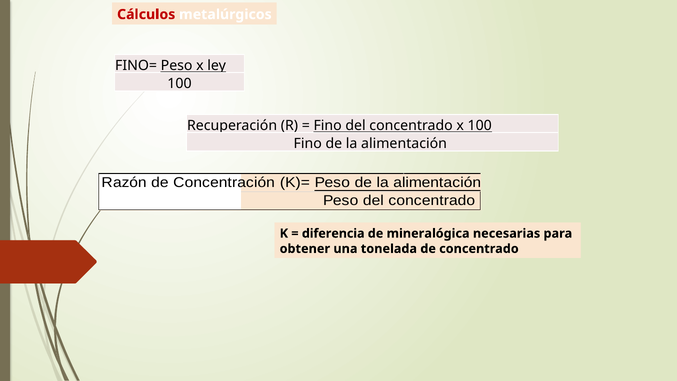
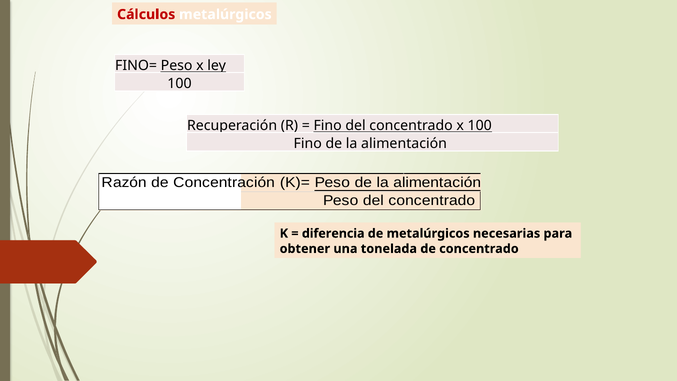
de mineralógica: mineralógica -> metalúrgicos
